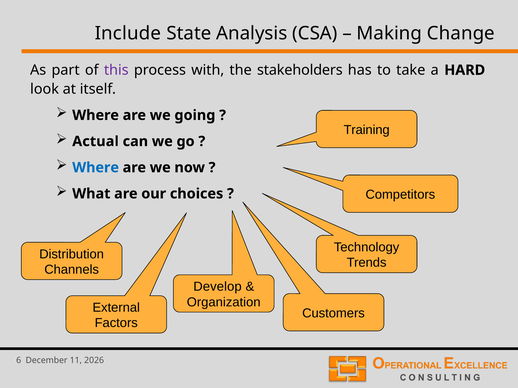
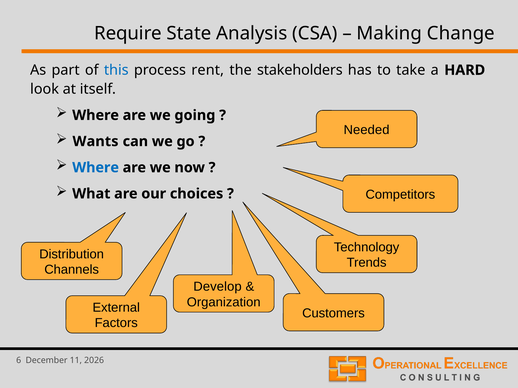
Include: Include -> Require
this colour: purple -> blue
with: with -> rent
Training: Training -> Needed
Actual: Actual -> Wants
